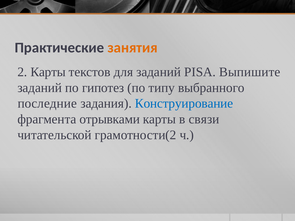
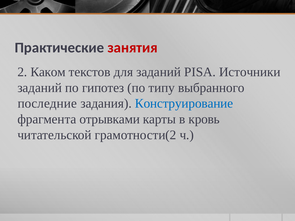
занятия colour: orange -> red
2 Карты: Карты -> Каком
Выпишите: Выпишите -> Источники
связи: связи -> кровь
